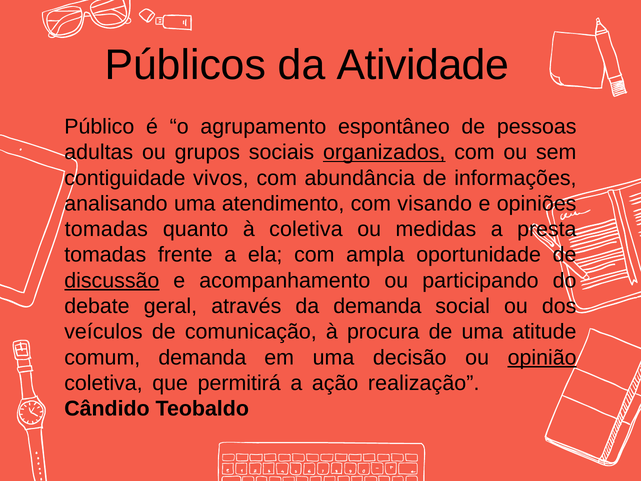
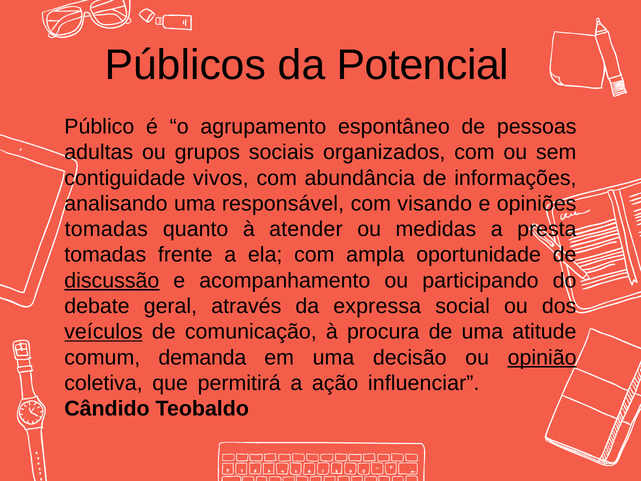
Atividade: Atividade -> Potencial
organizados underline: present -> none
atendimento: atendimento -> responsável
à coletiva: coletiva -> atender
da demanda: demanda -> expressa
veículos underline: none -> present
realização: realização -> influenciar
